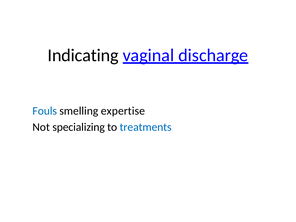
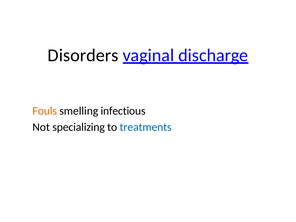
Indicating: Indicating -> Disorders
Fouls colour: blue -> orange
expertise: expertise -> infectious
